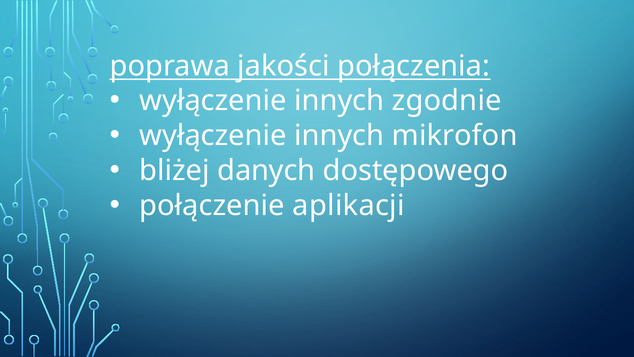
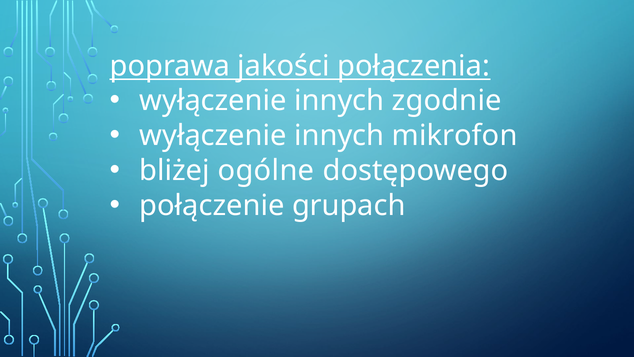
danych: danych -> ogólne
aplikacji: aplikacji -> grupach
